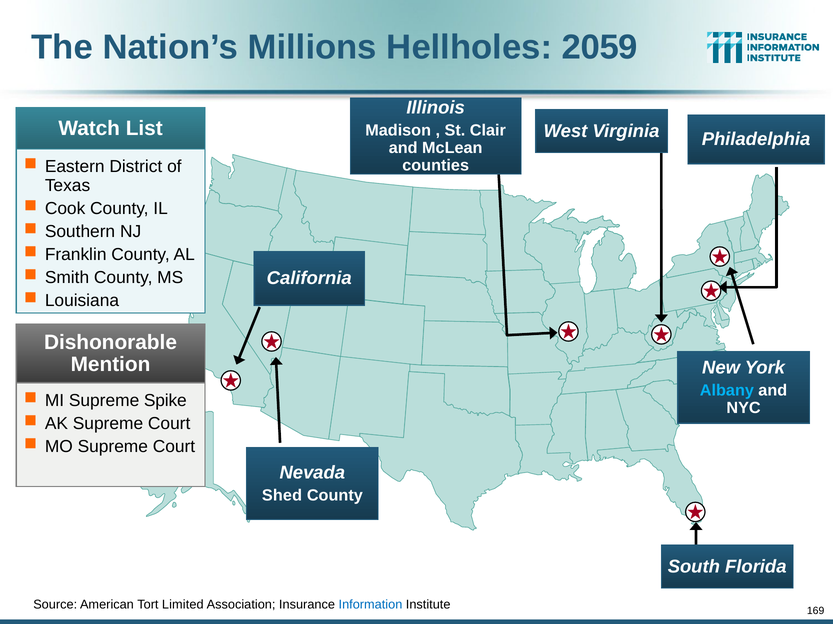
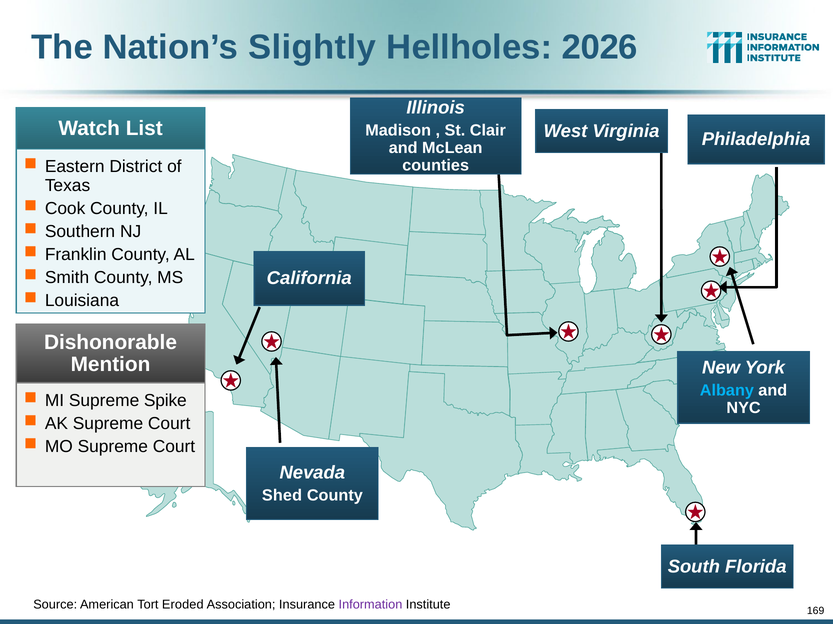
Millions: Millions -> Slightly
2059: 2059 -> 2026
Limited: Limited -> Eroded
Information colour: blue -> purple
